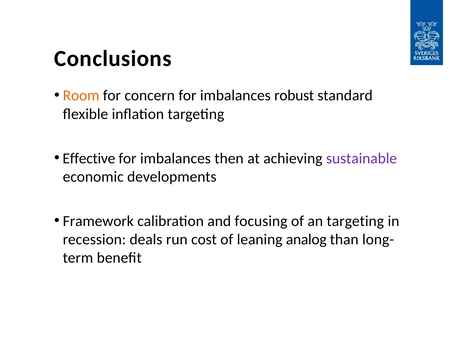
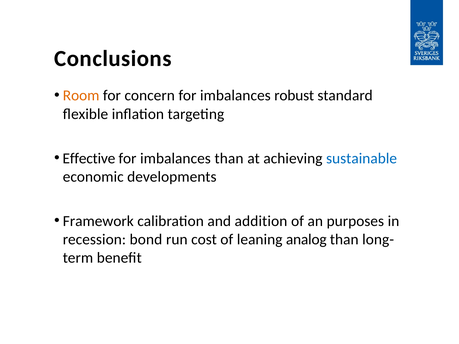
imbalances then: then -> than
sustainable colour: purple -> blue
focusing: focusing -> addition
an targeting: targeting -> purposes
deals: deals -> bond
